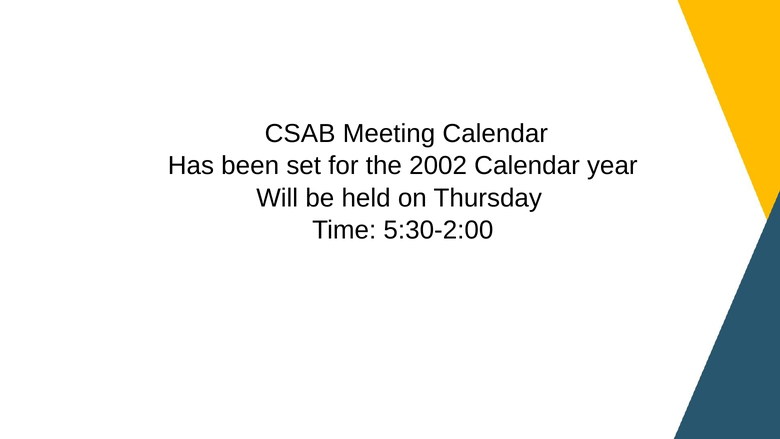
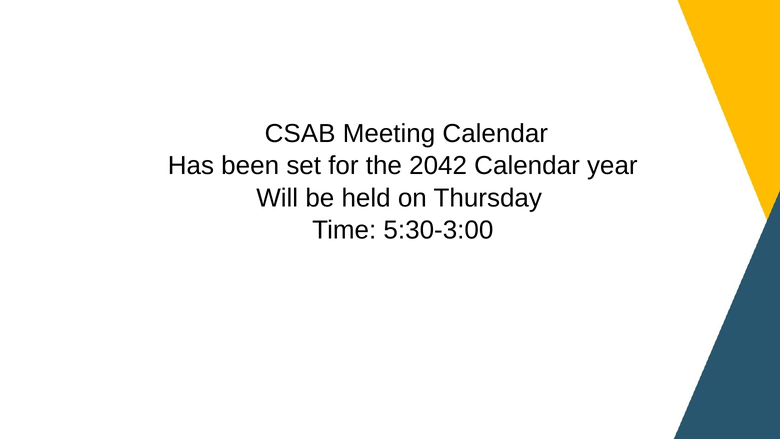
2002: 2002 -> 2042
5:30-2:00: 5:30-2:00 -> 5:30-3:00
